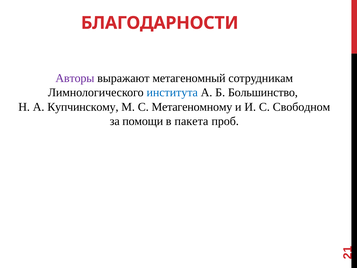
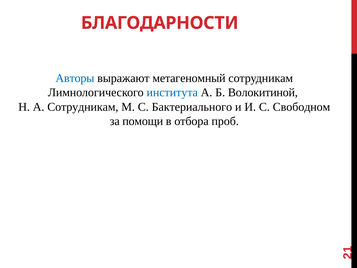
Авторы colour: purple -> blue
Большинство: Большинство -> Волокитиной
А Купчинскому: Купчинскому -> Сотрудникам
Метагеномному: Метагеномному -> Бактериального
пакета: пакета -> отбора
